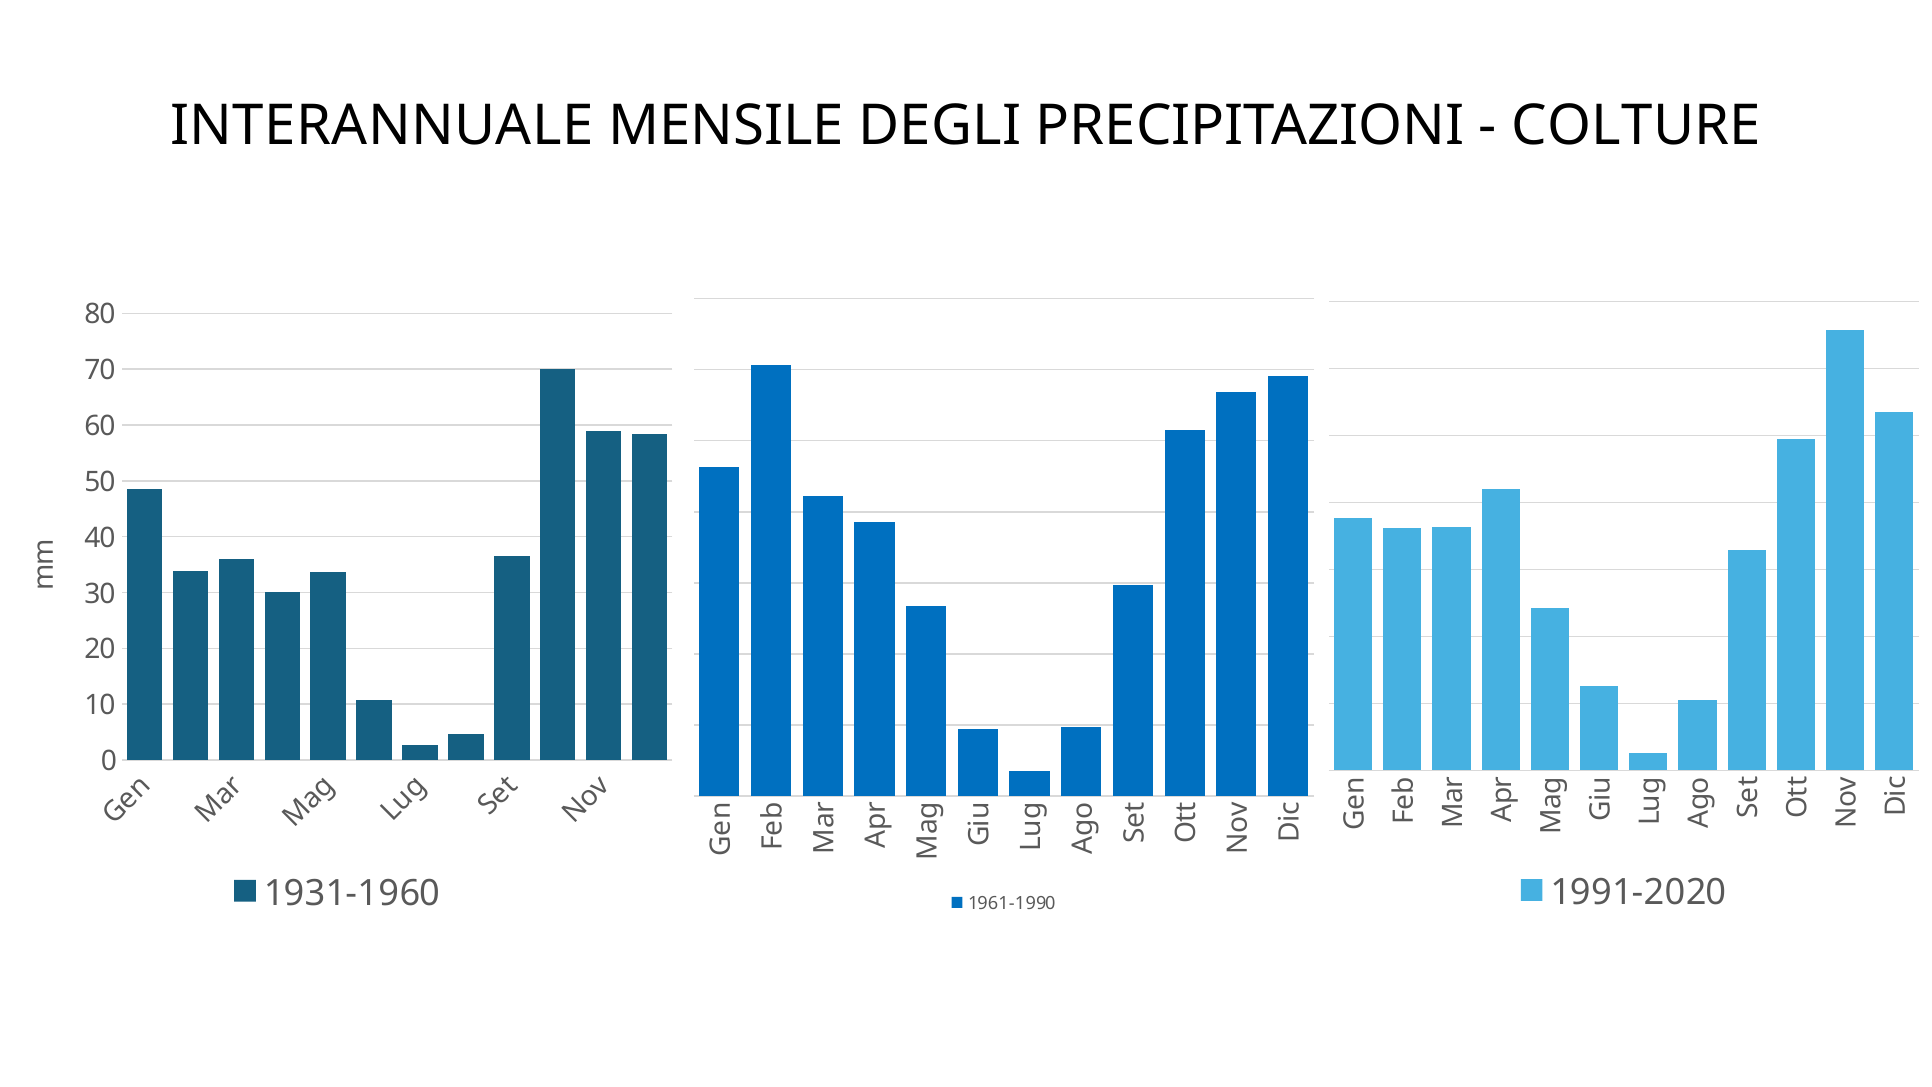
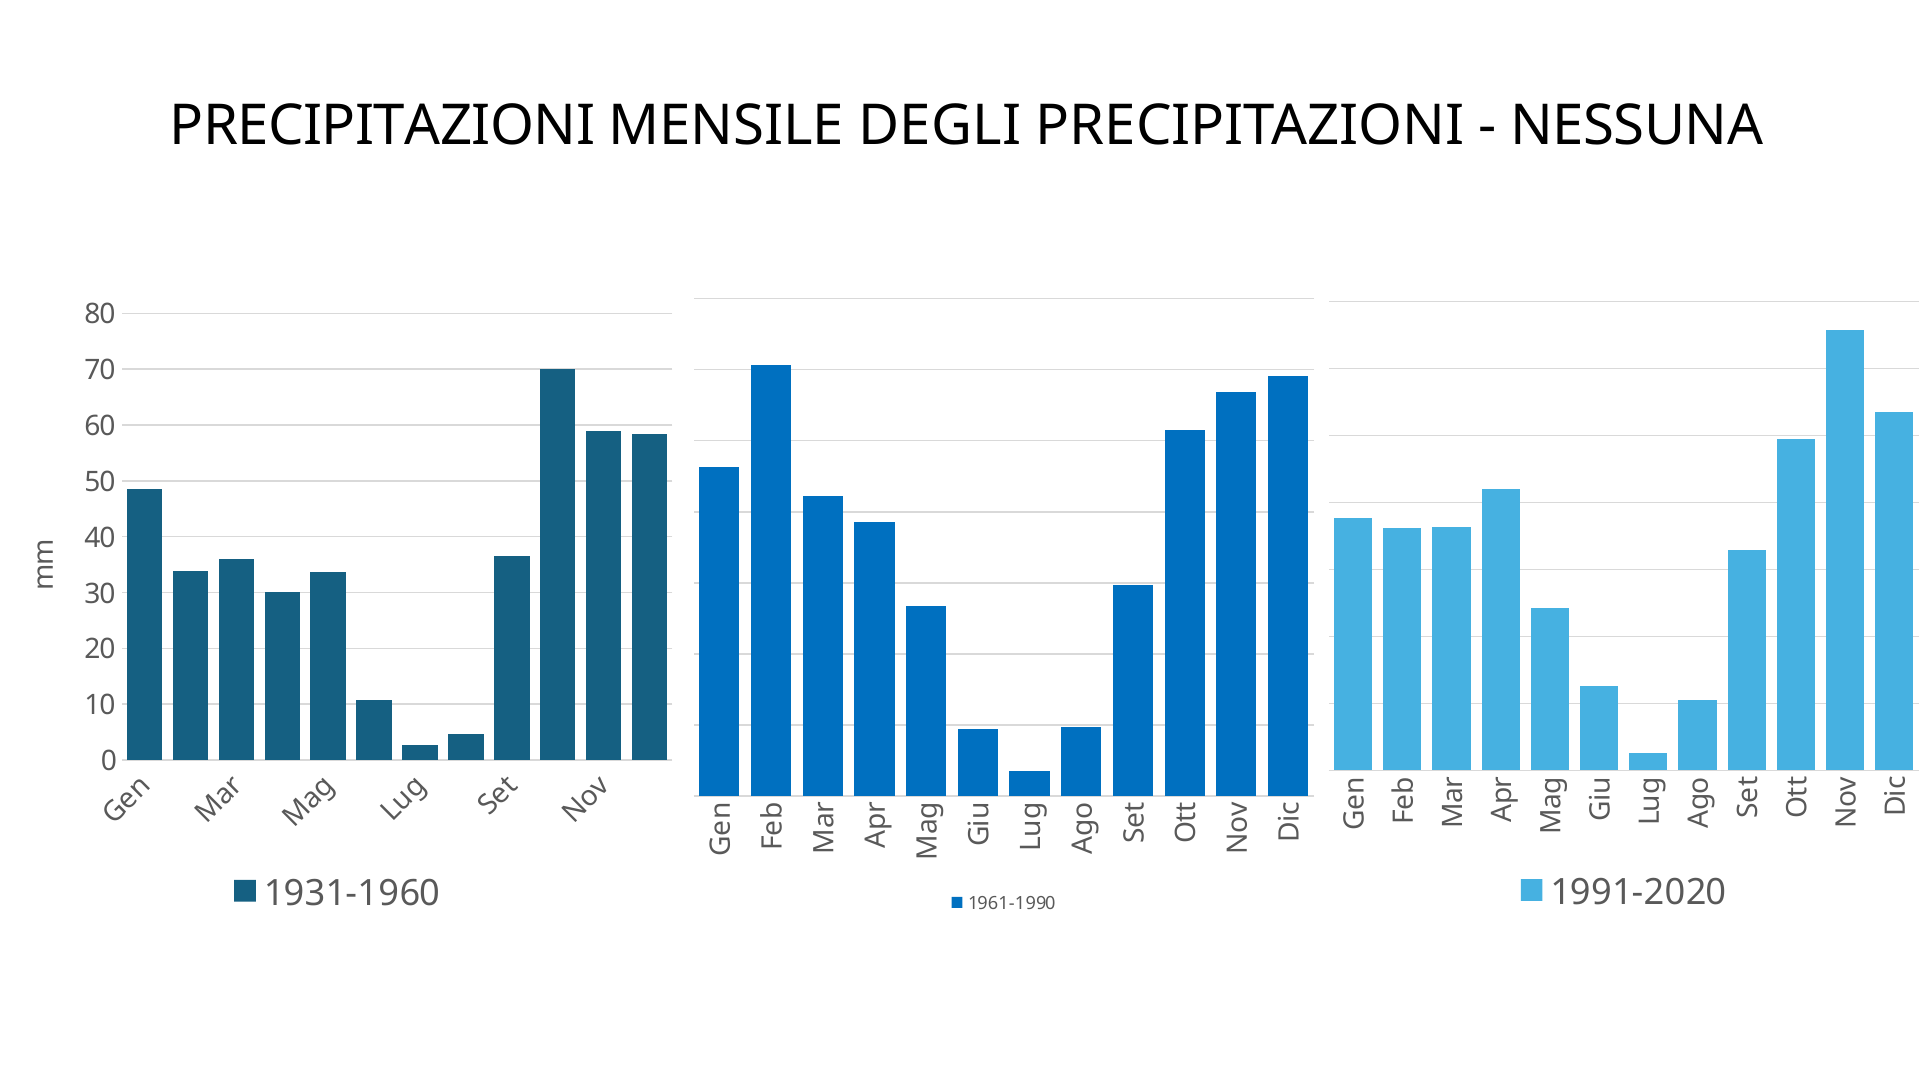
INTERANNUALE at (382, 126): INTERANNUALE -> PRECIPITAZIONI
COLTURE: COLTURE -> NESSUNA
